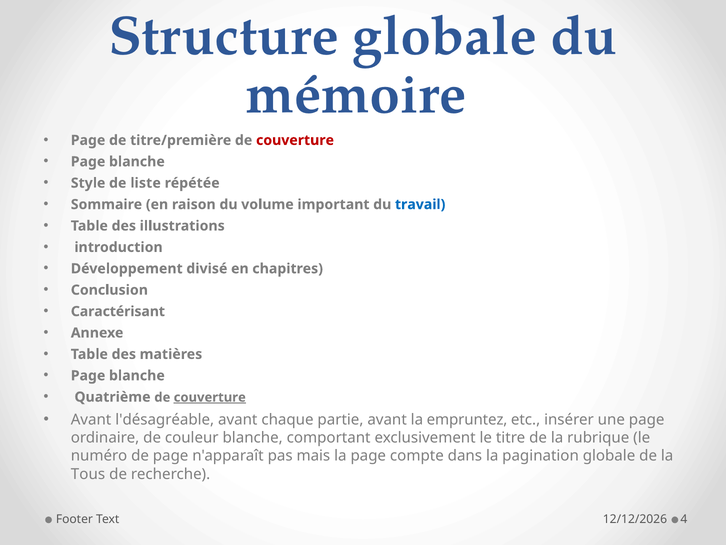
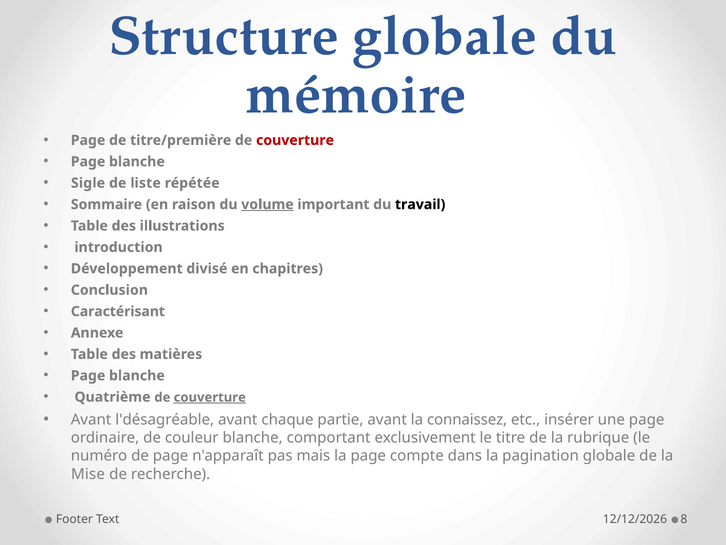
Style: Style -> Sigle
volume underline: none -> present
travail colour: blue -> black
empruntez: empruntez -> connaissez
Tous: Tous -> Mise
4: 4 -> 8
